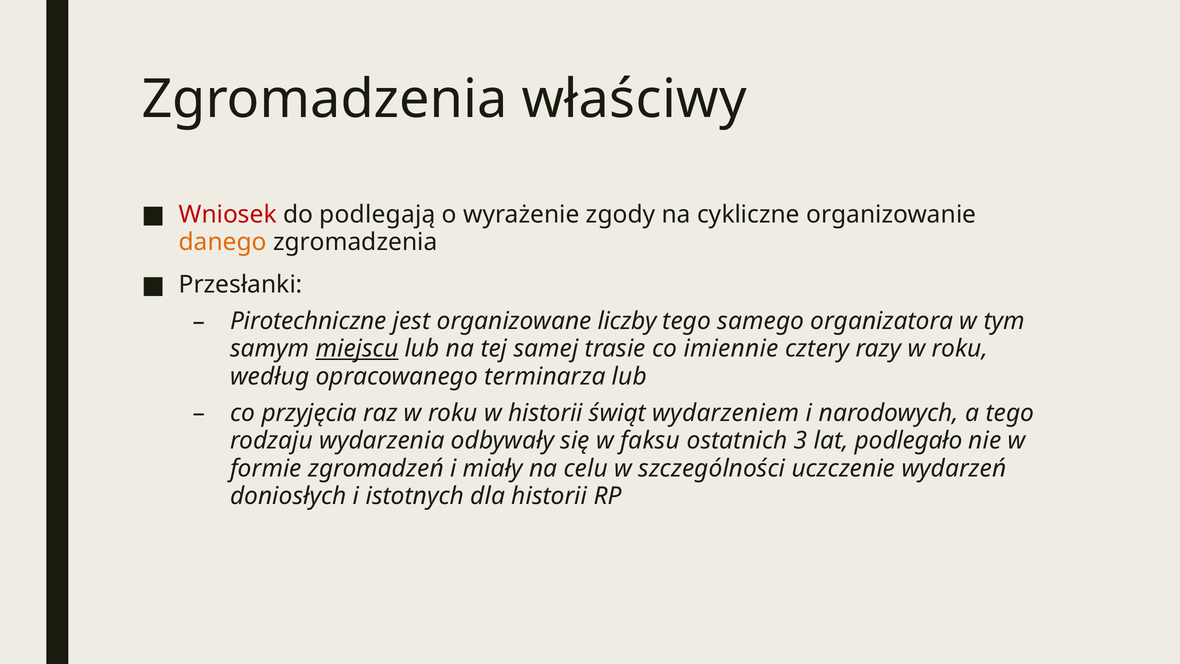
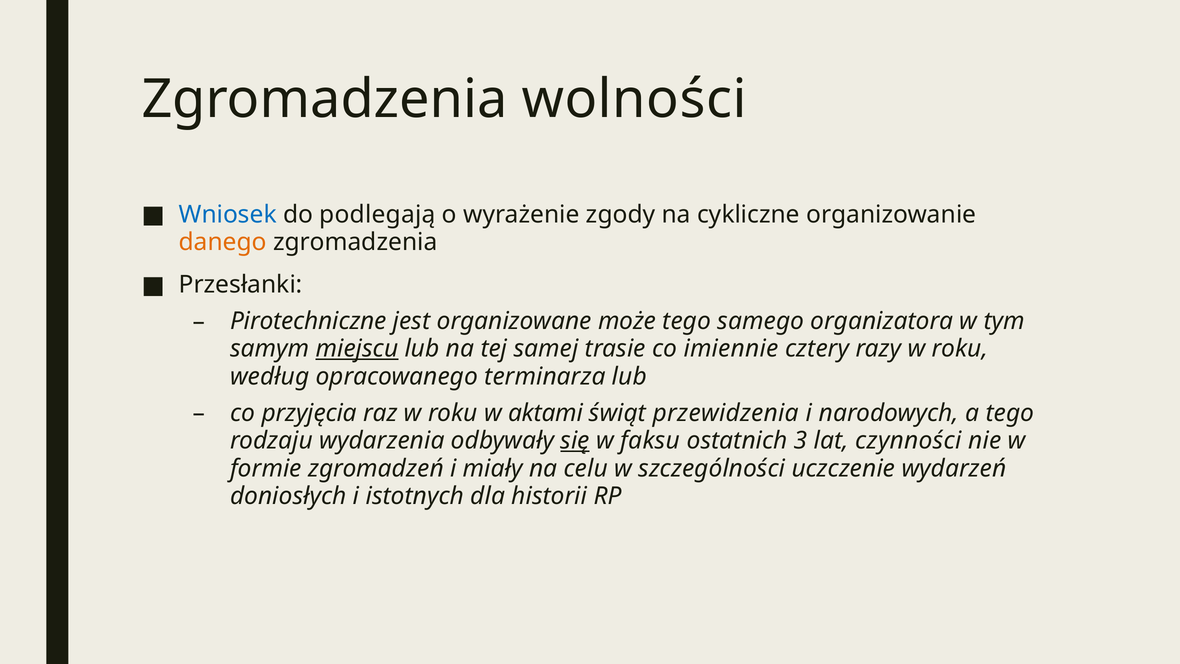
właściwy: właściwy -> wolności
Wniosek colour: red -> blue
liczby: liczby -> może
w historii: historii -> aktami
wydarzeniem: wydarzeniem -> przewidzenia
się underline: none -> present
podlegało: podlegało -> czynności
